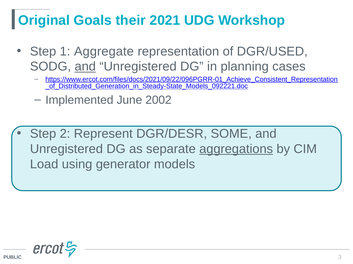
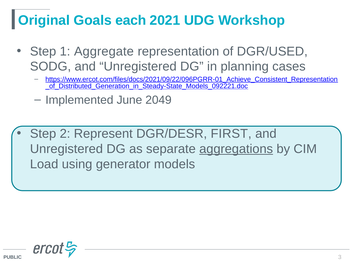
their: their -> each
and at (85, 67) underline: present -> none
2002: 2002 -> 2049
SOME: SOME -> FIRST
